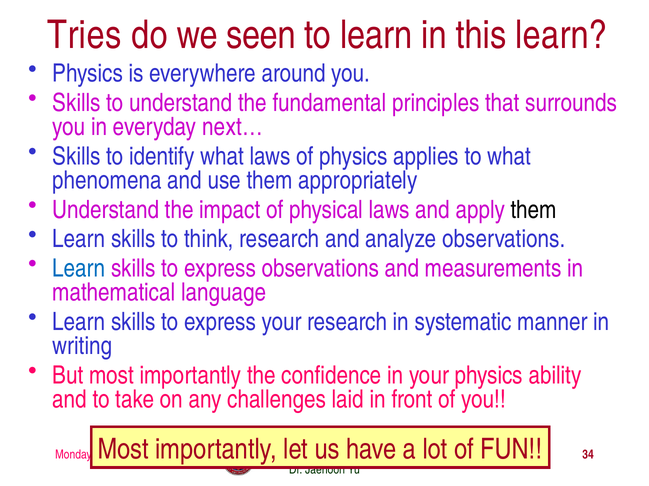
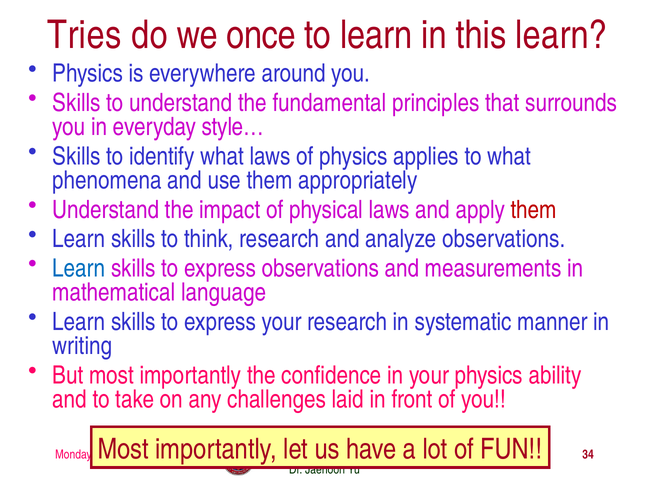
seen: seen -> once
next…: next… -> style…
them at (534, 210) colour: black -> red
